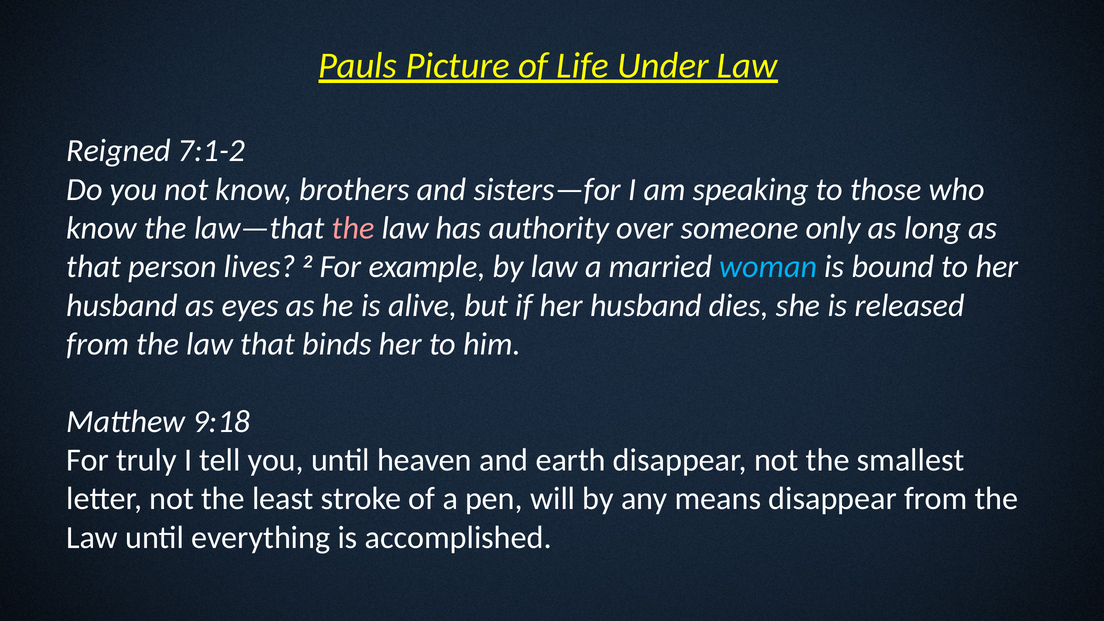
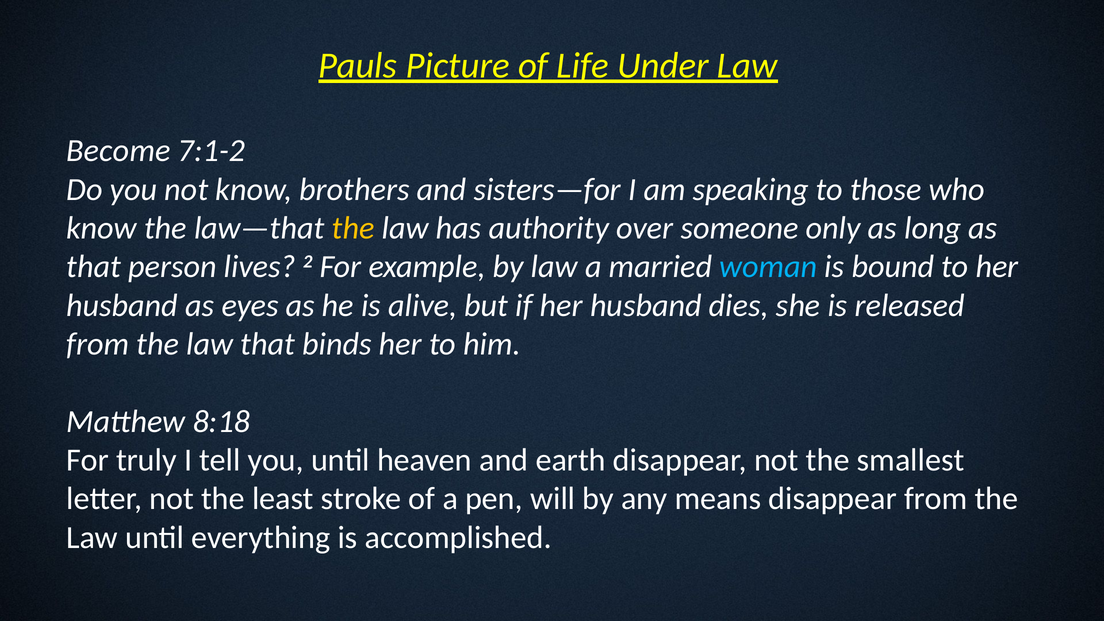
Reigned: Reigned -> Become
the at (353, 228) colour: pink -> yellow
9:18: 9:18 -> 8:18
